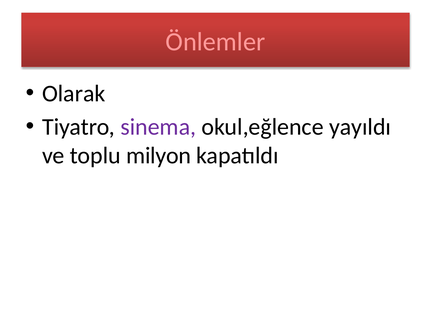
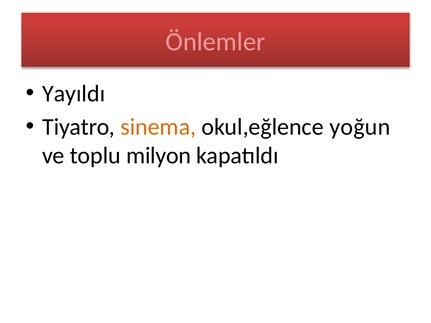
Olarak: Olarak -> Yayıldı
sinema colour: purple -> orange
yayıldı: yayıldı -> yoğun
